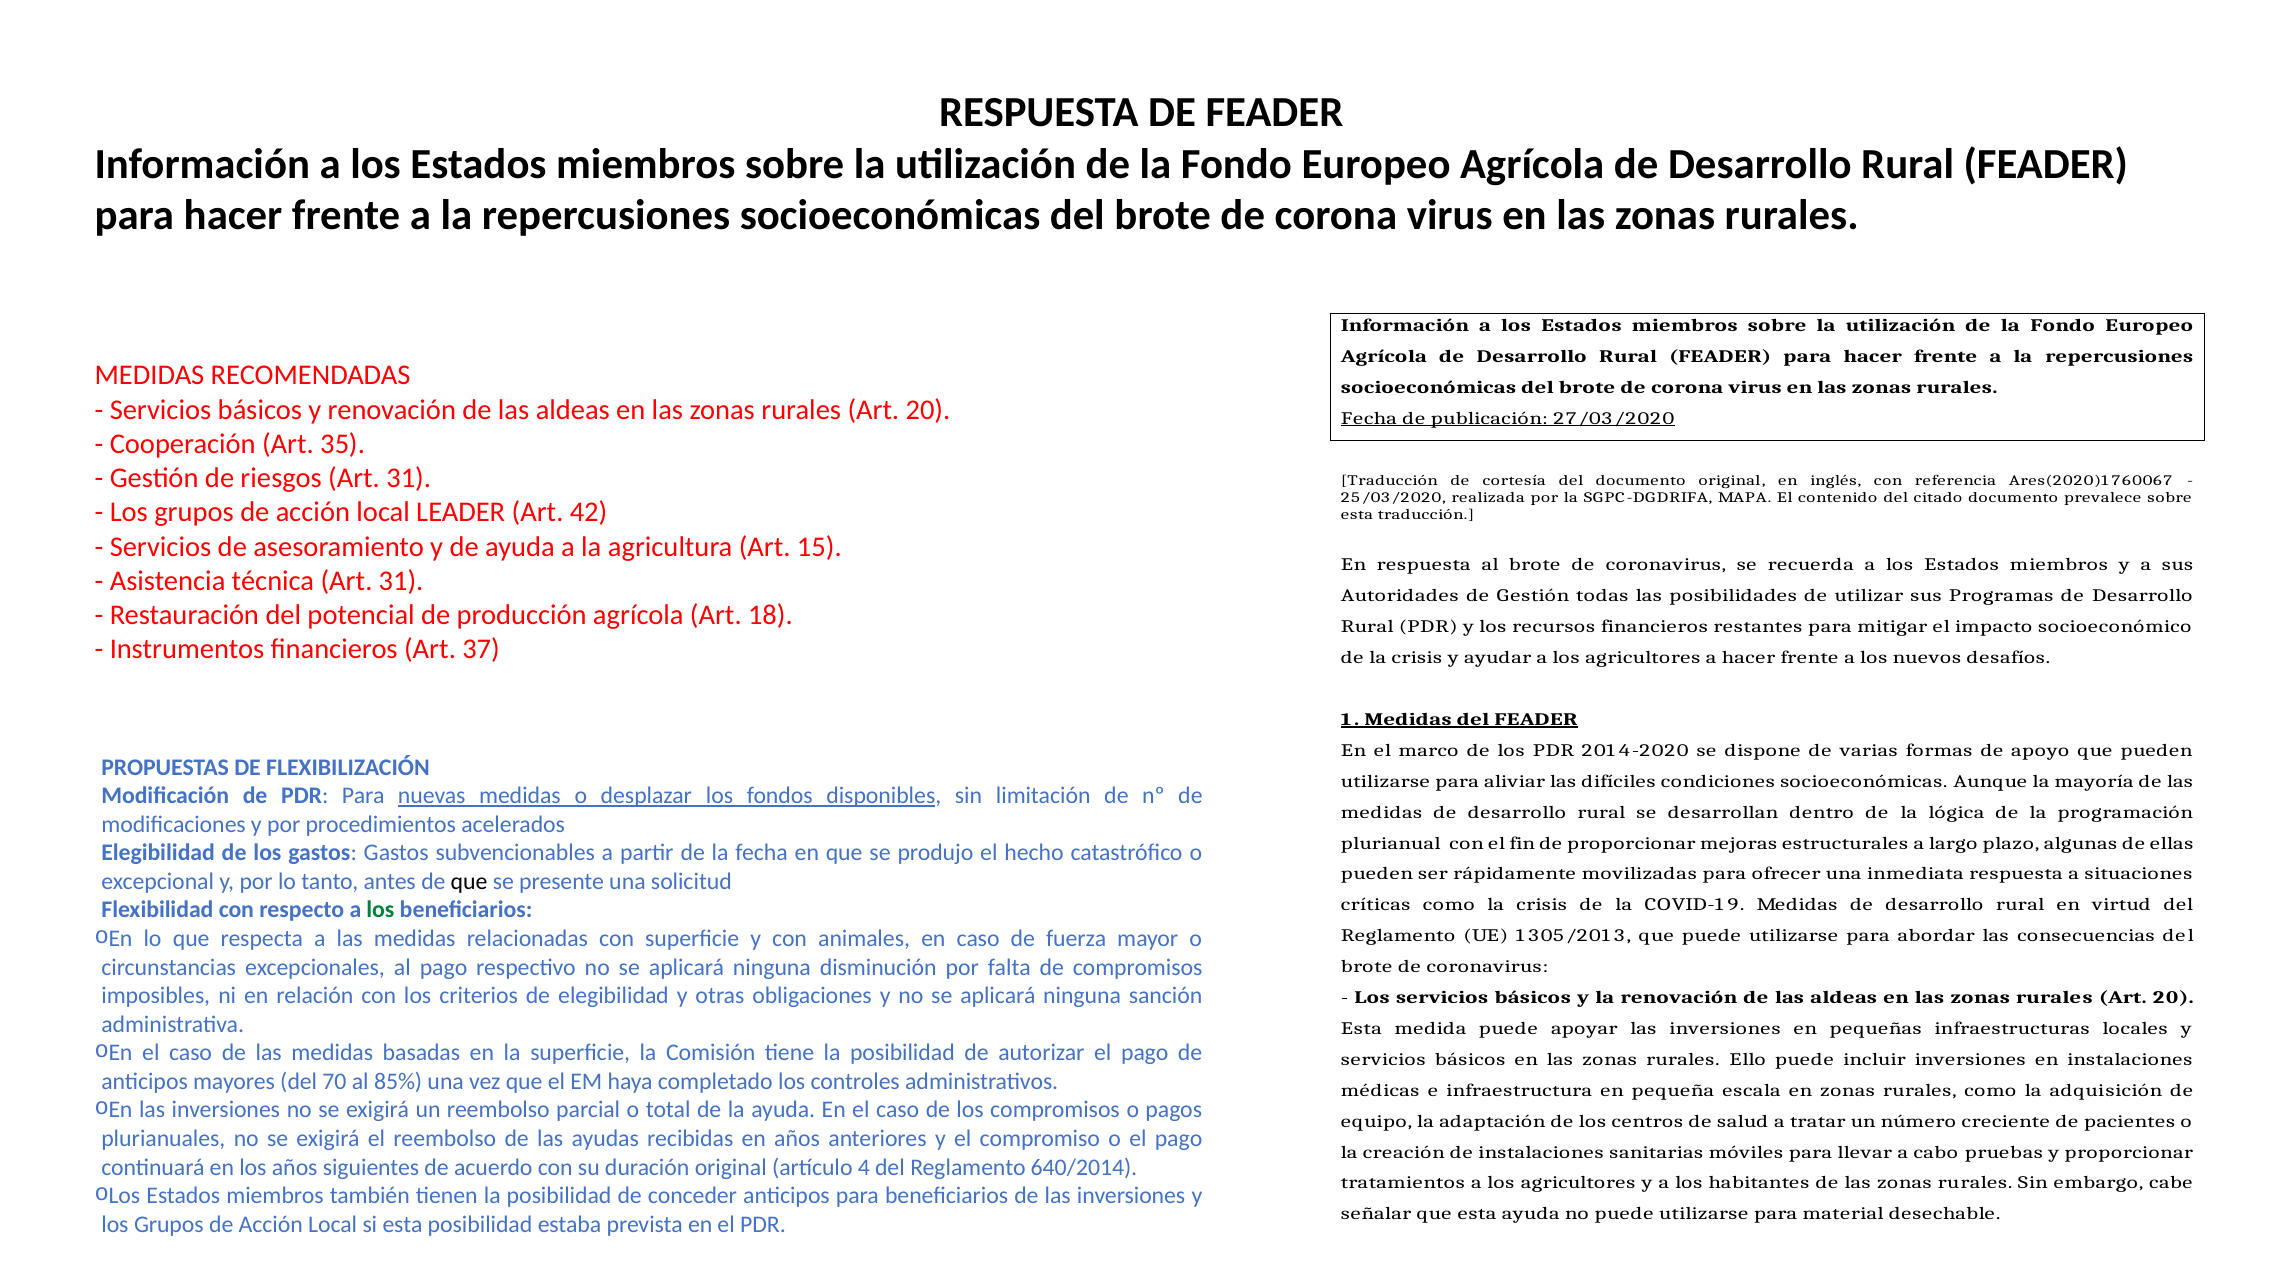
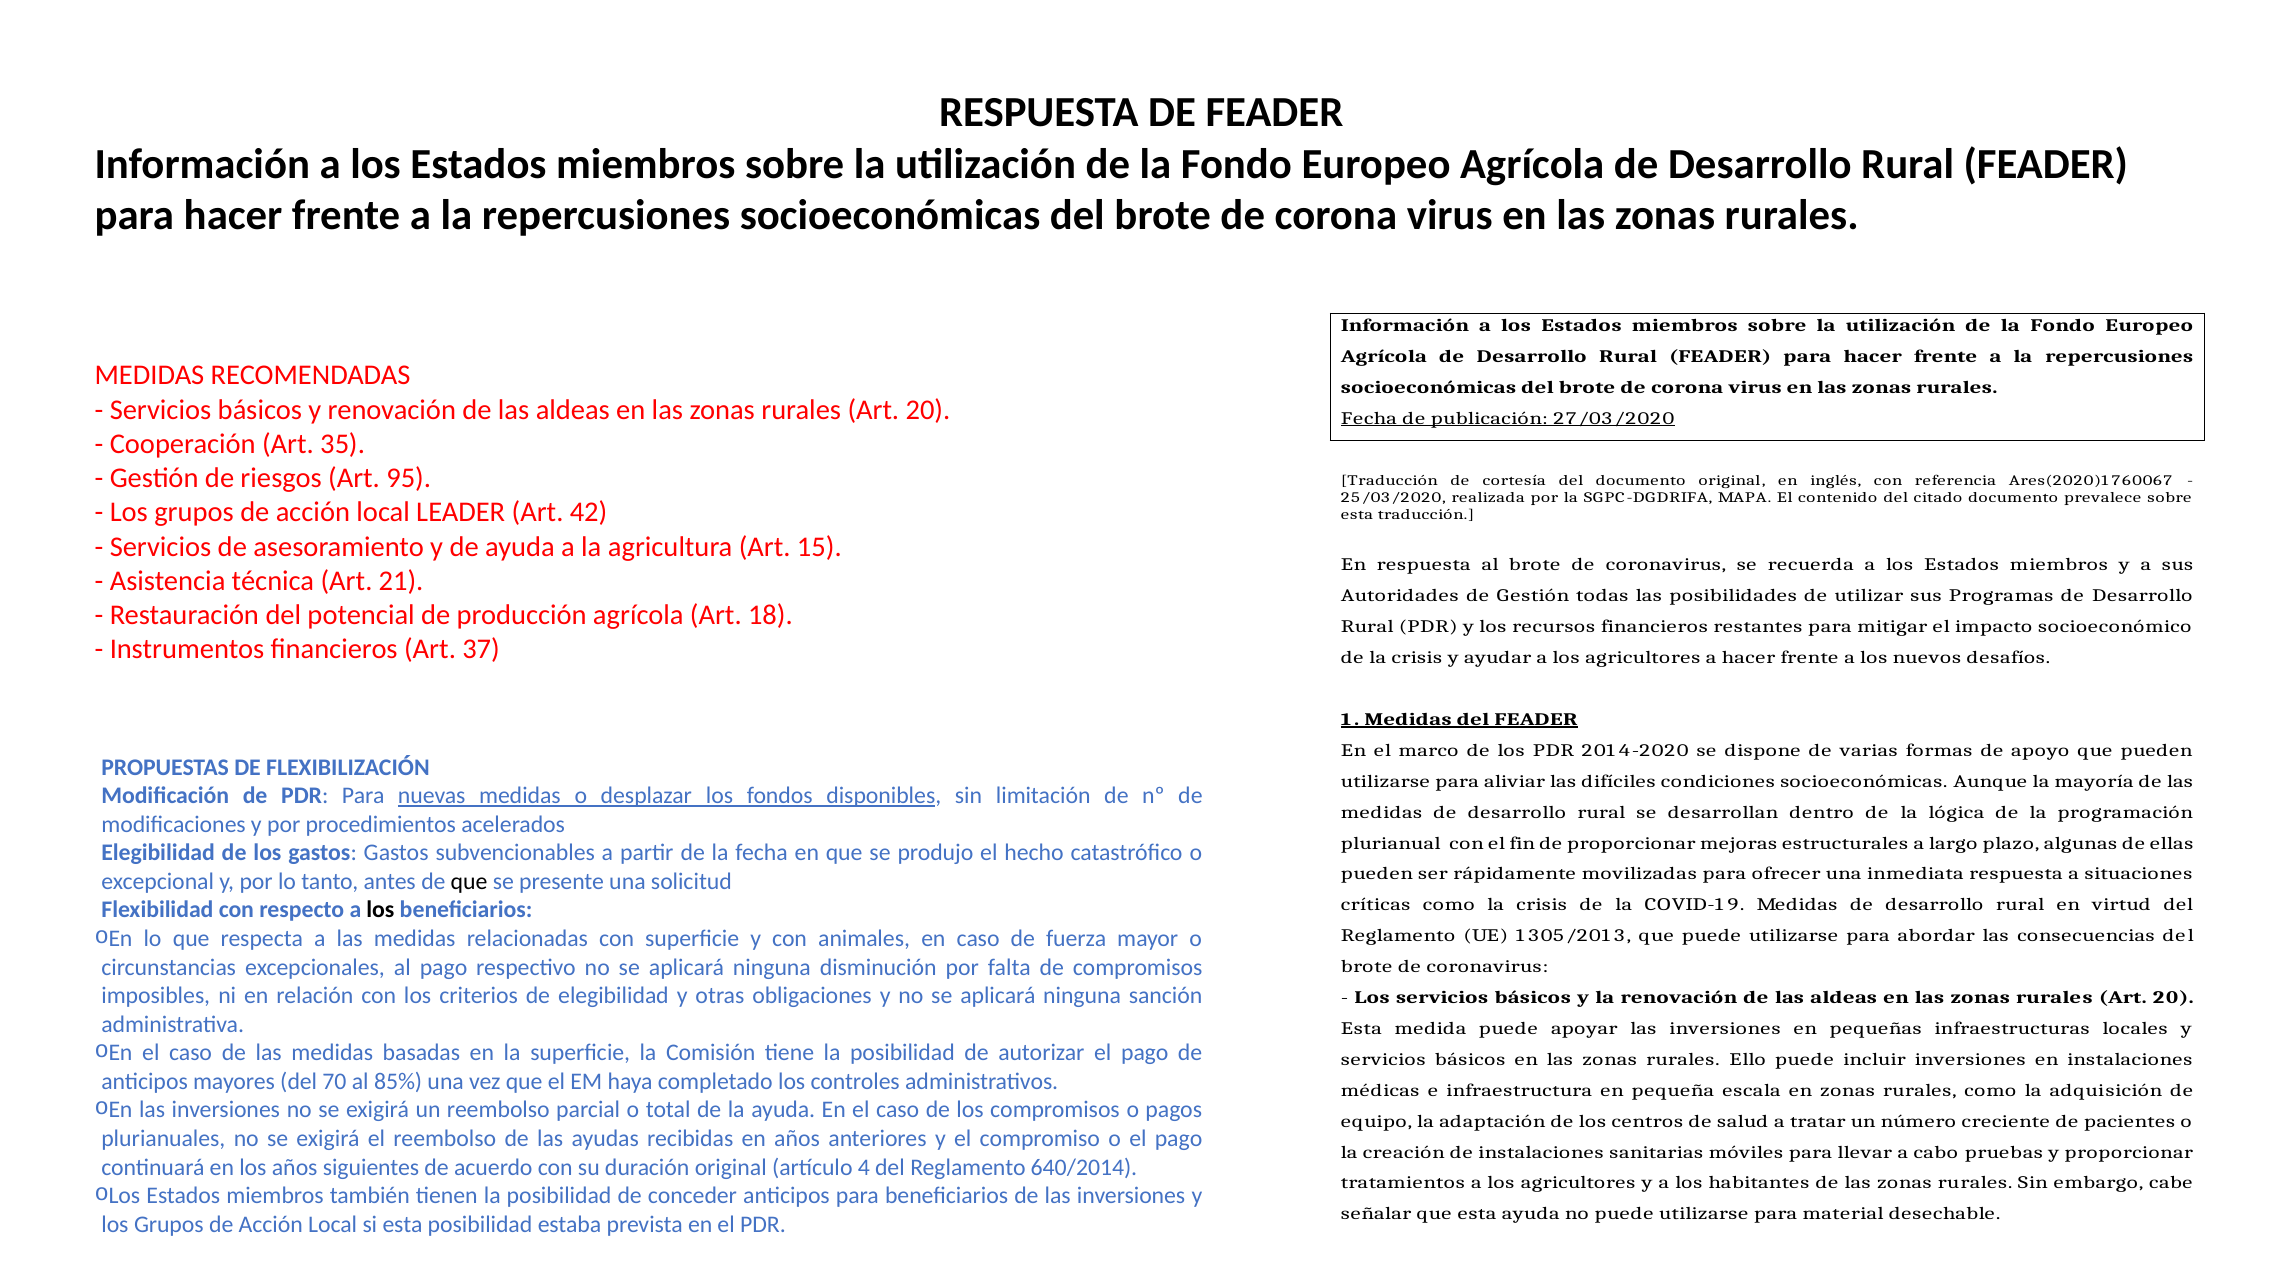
riesgos Art 31: 31 -> 95
técnica Art 31: 31 -> 21
los at (380, 910) colour: green -> black
